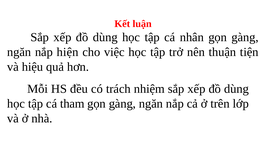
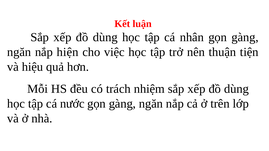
tham: tham -> nước
